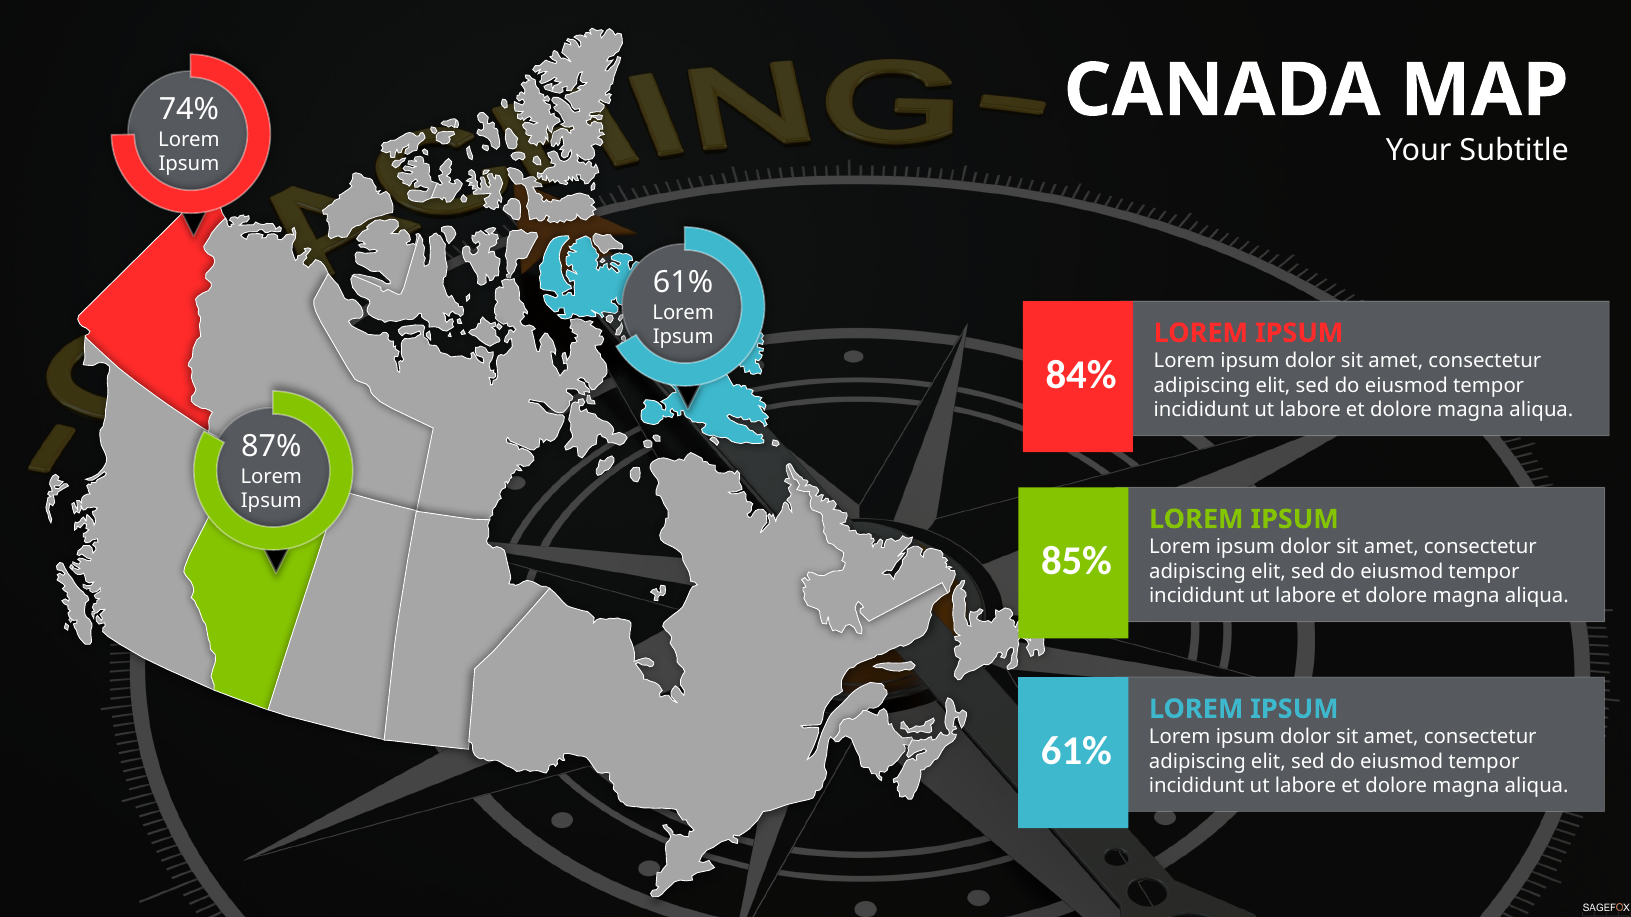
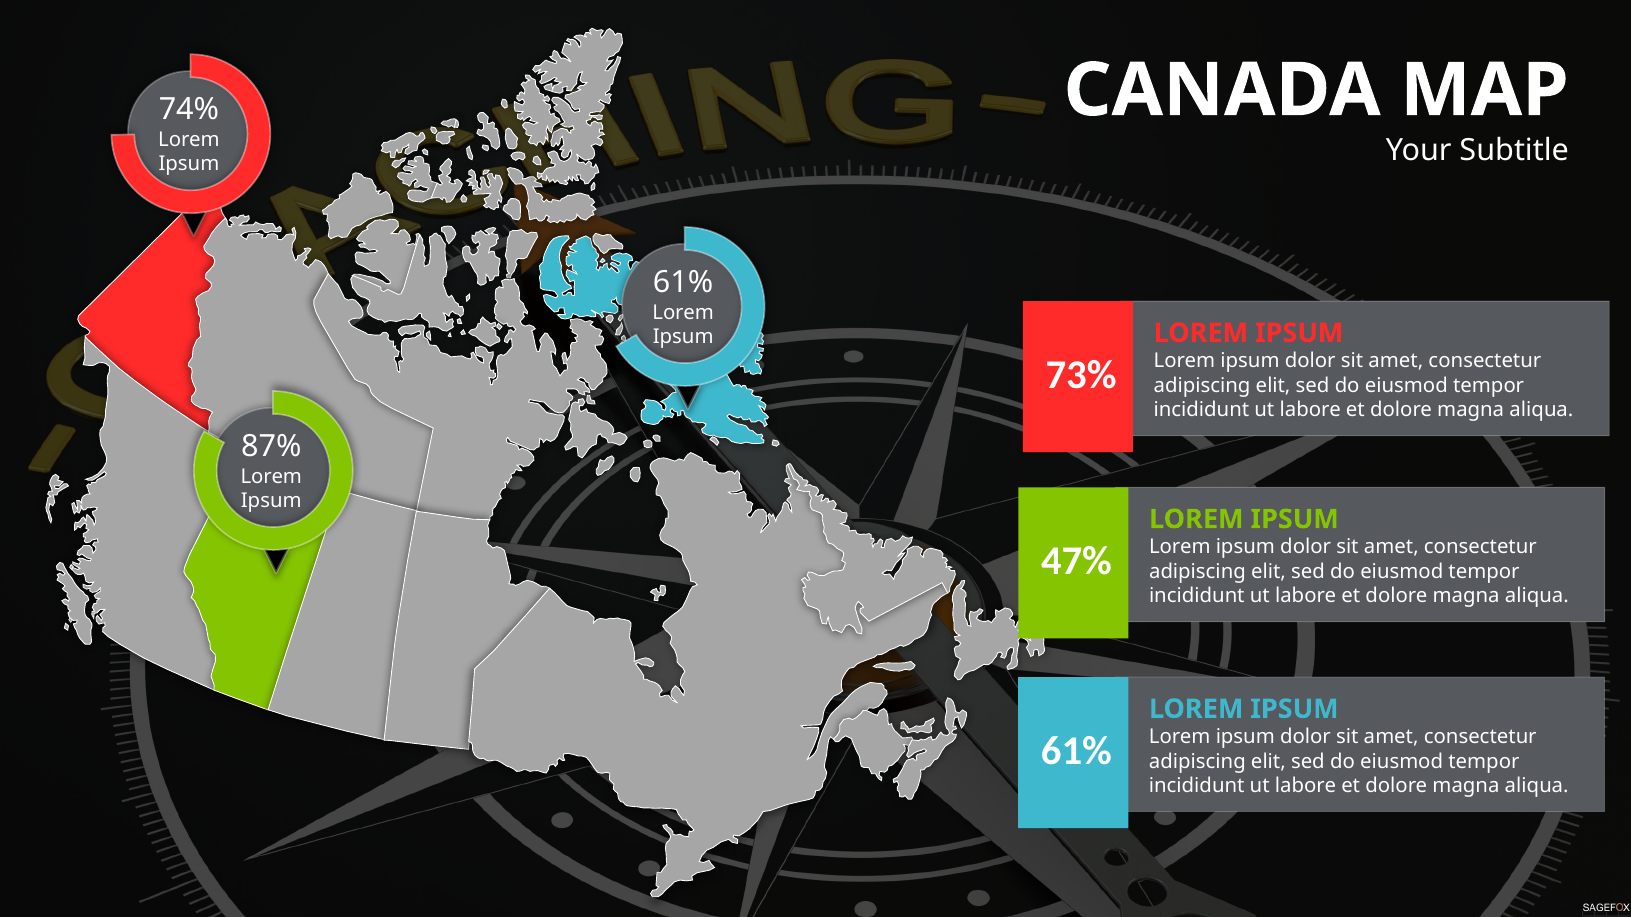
84%: 84% -> 73%
85%: 85% -> 47%
